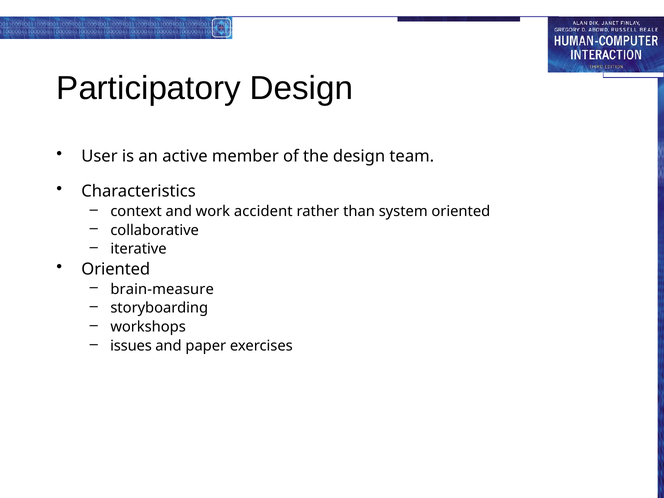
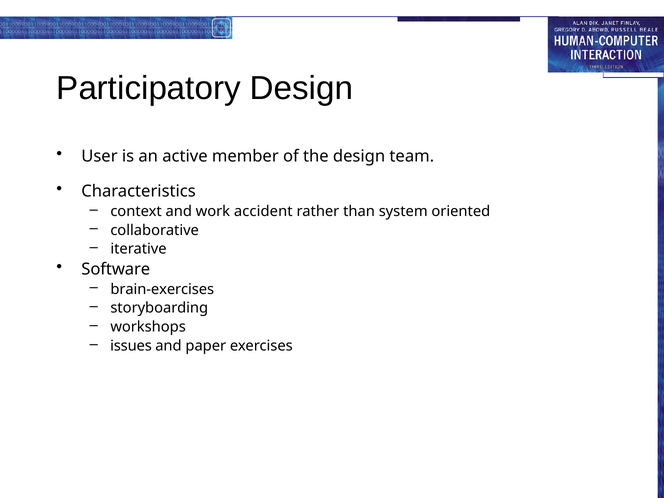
Oriented at (116, 269): Oriented -> Software
brain-measure: brain-measure -> brain-exercises
